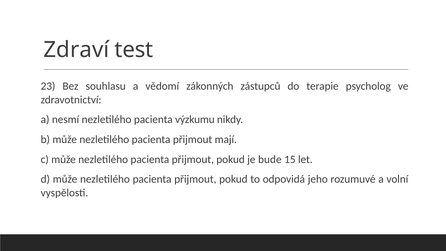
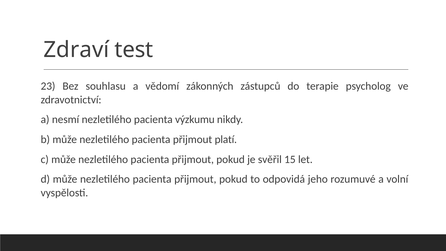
mají: mají -> platí
bude: bude -> svěřil
